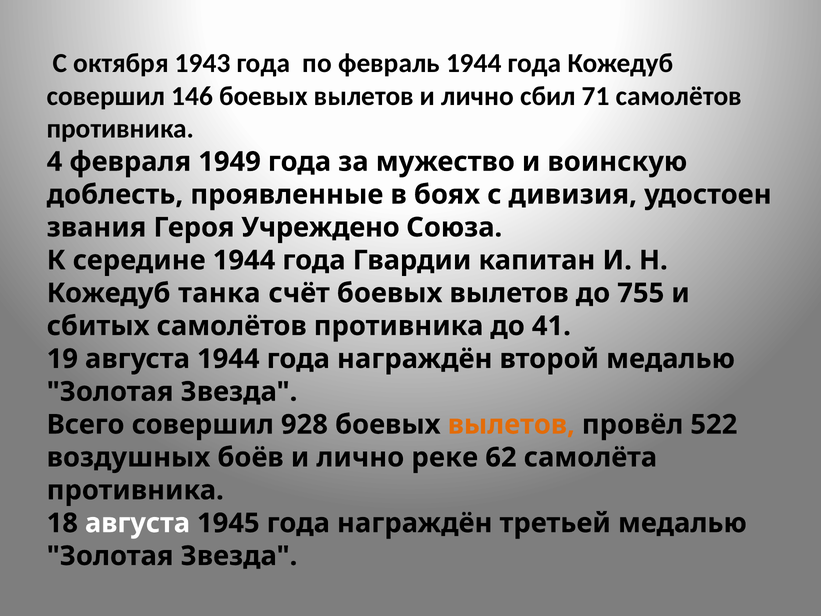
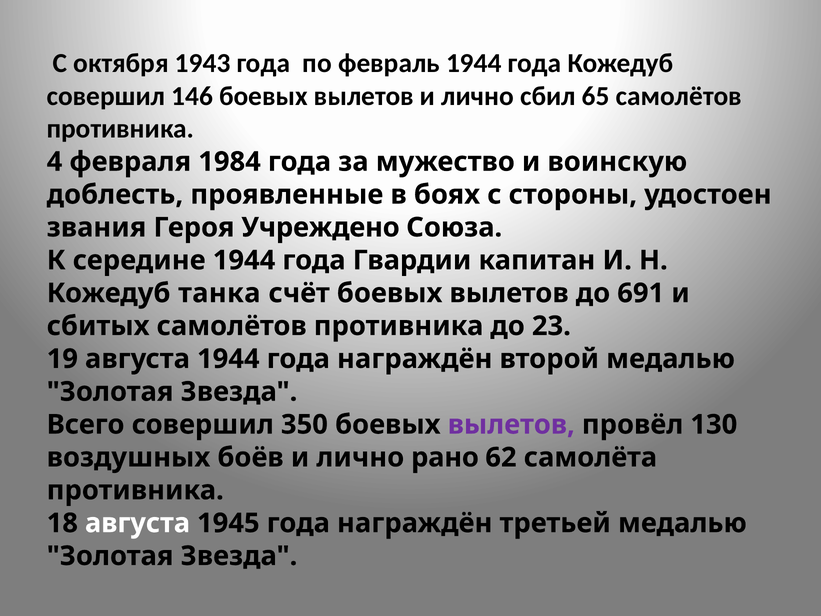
71: 71 -> 65
1949: 1949 -> 1984
дивизия: дивизия -> стороны
755: 755 -> 691
41: 41 -> 23
928: 928 -> 350
вылетов at (511, 424) colour: orange -> purple
522: 522 -> 130
реке: реке -> рано
